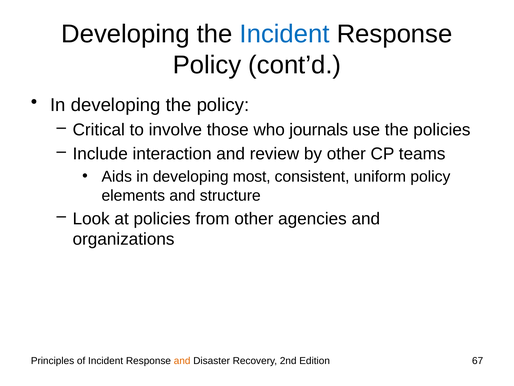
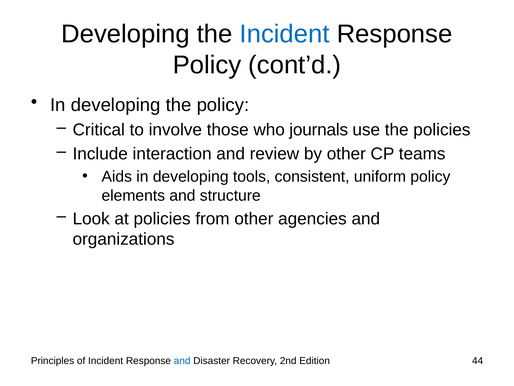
most: most -> tools
and at (182, 360) colour: orange -> blue
67: 67 -> 44
